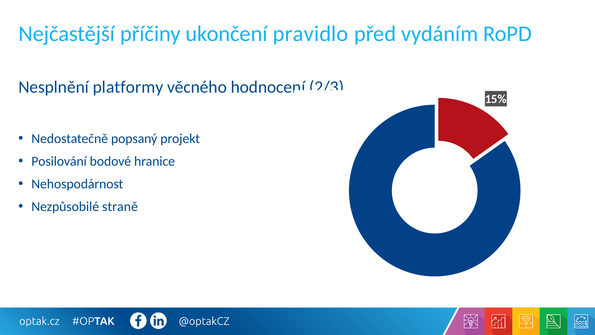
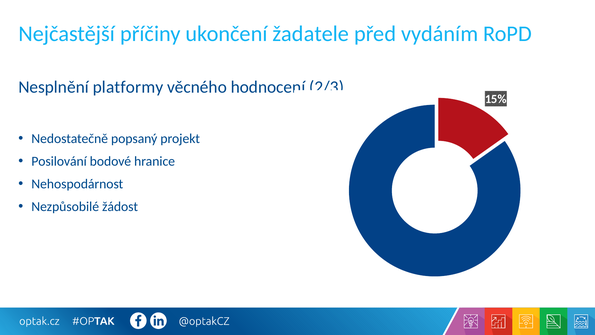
pravidlo: pravidlo -> žadatele
straně: straně -> žádost
